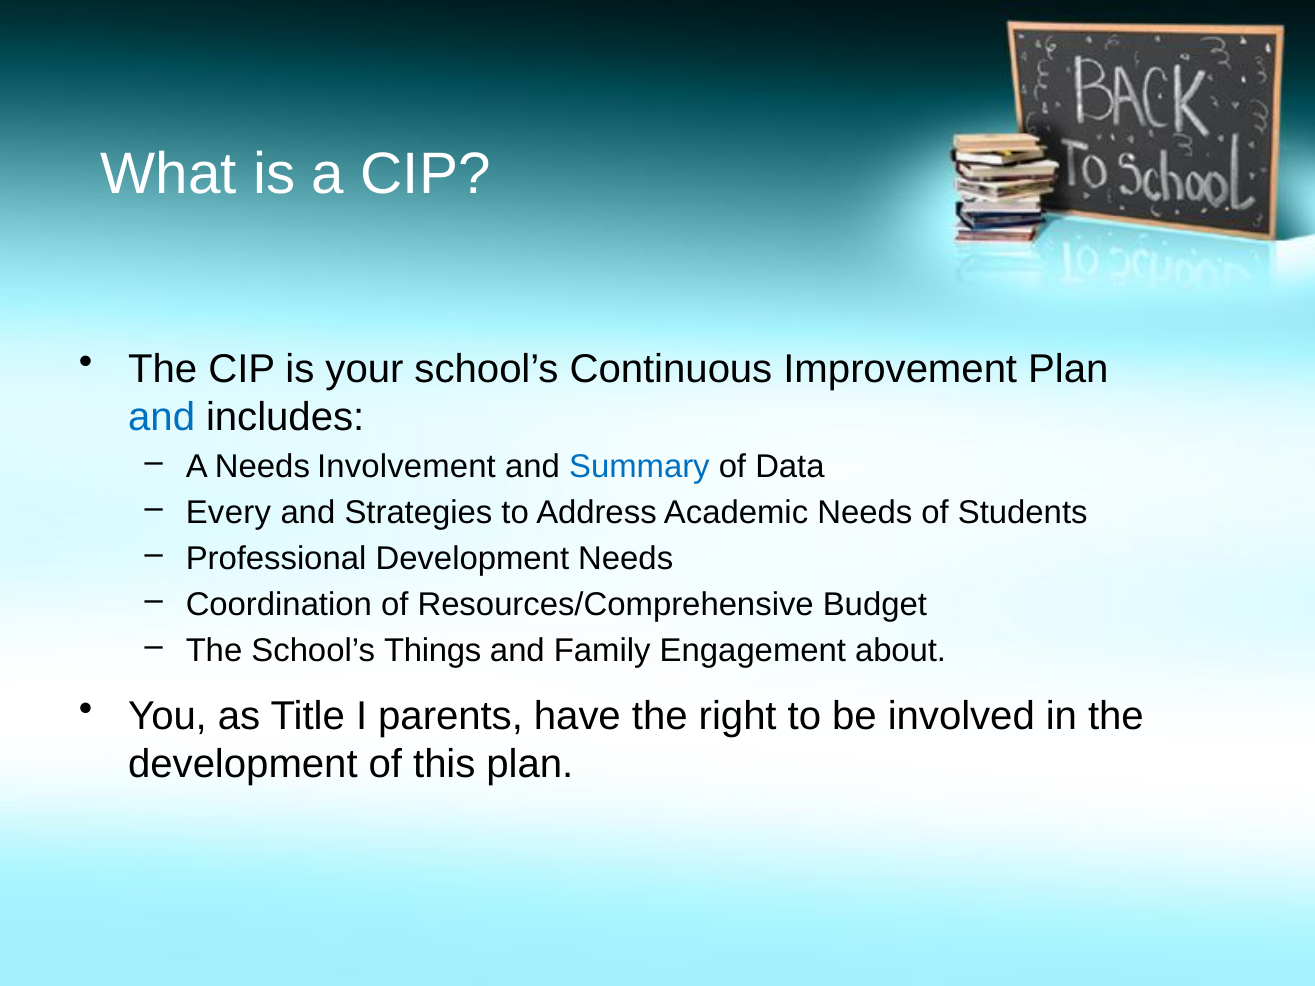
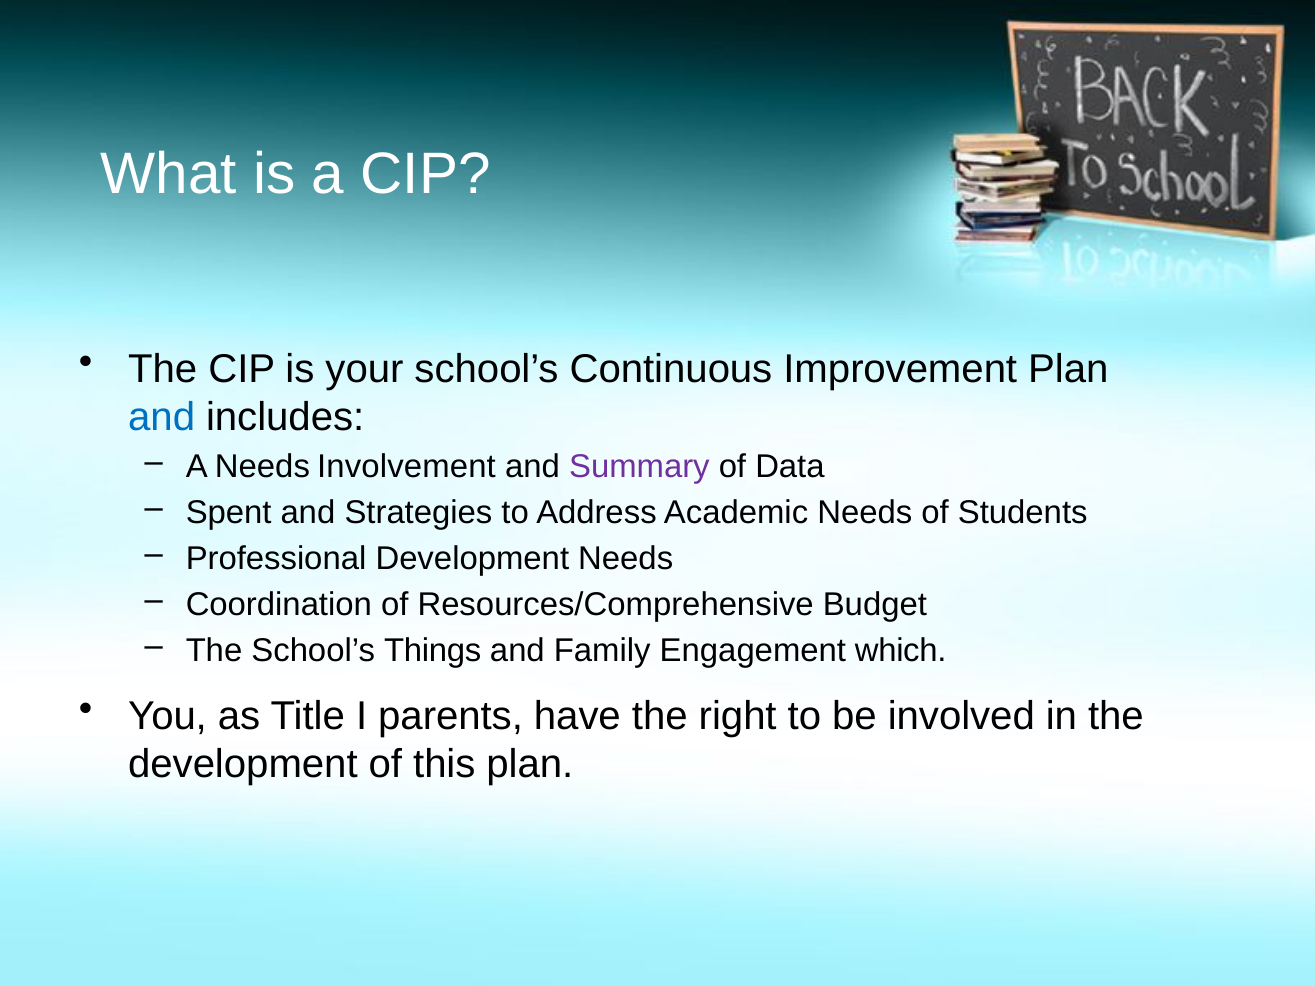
Summary colour: blue -> purple
Every: Every -> Spent
about: about -> which
